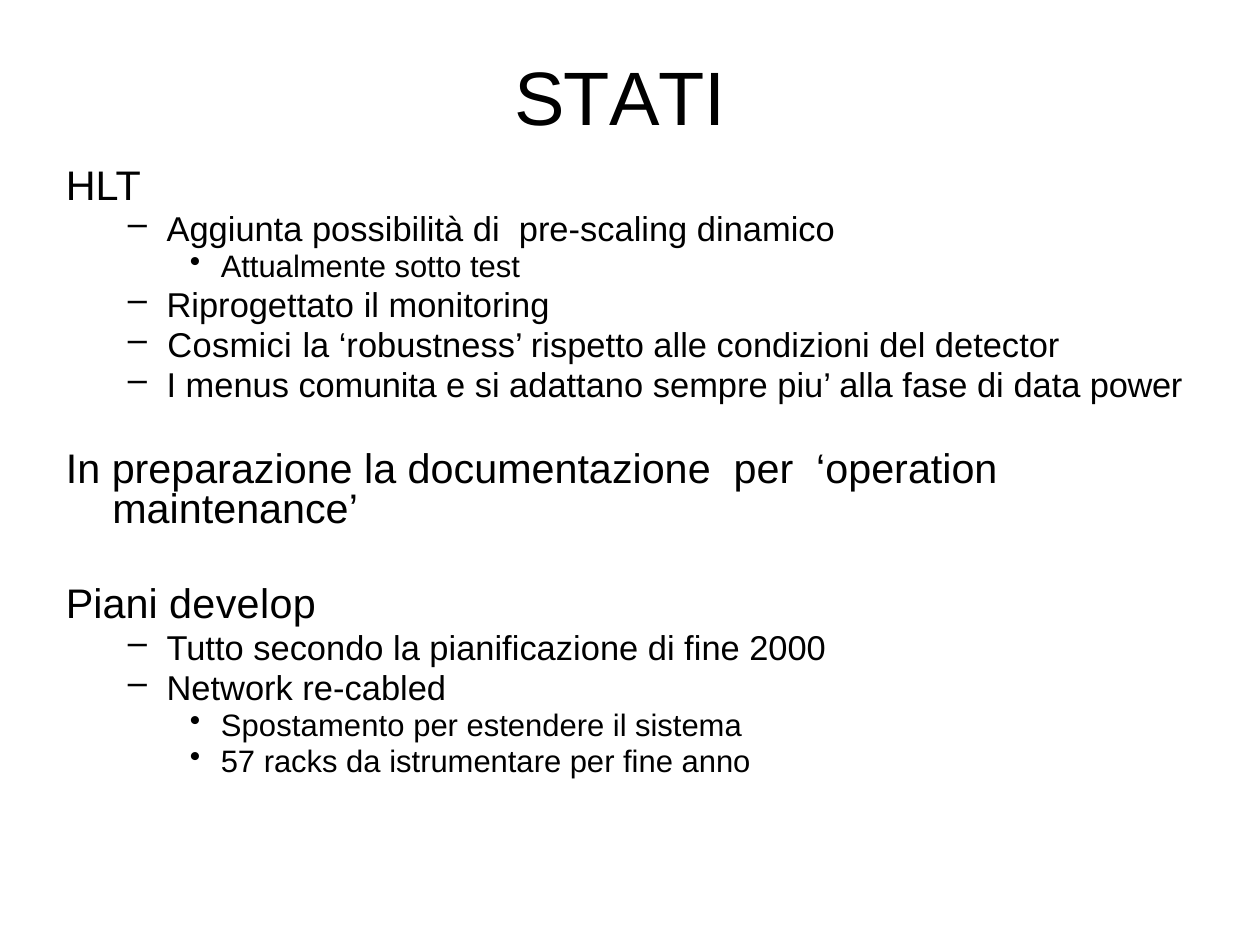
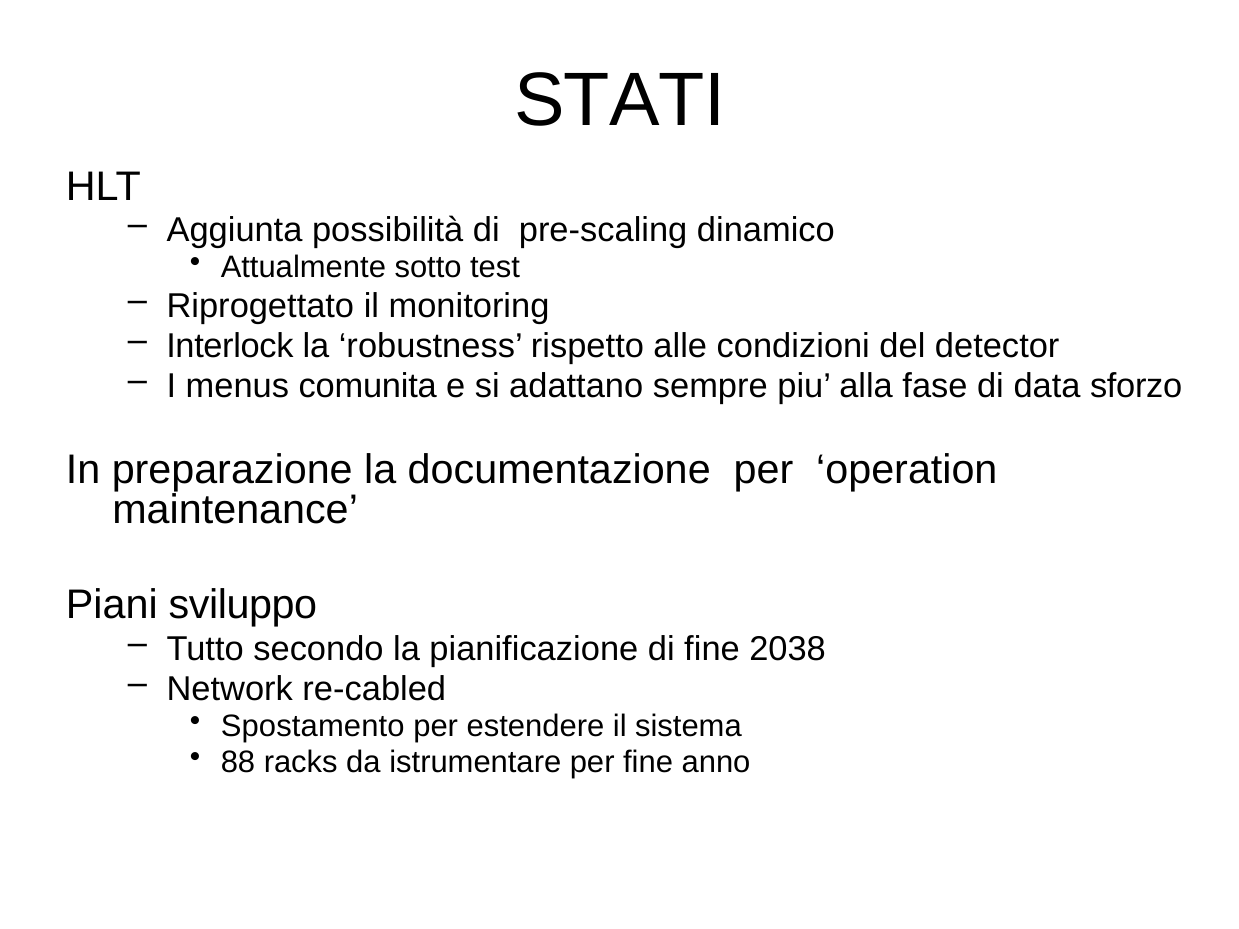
Cosmici: Cosmici -> Interlock
power: power -> sforzo
develop: develop -> sviluppo
2000: 2000 -> 2038
57: 57 -> 88
